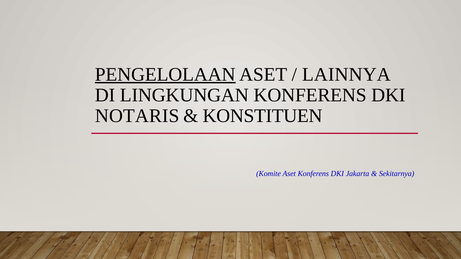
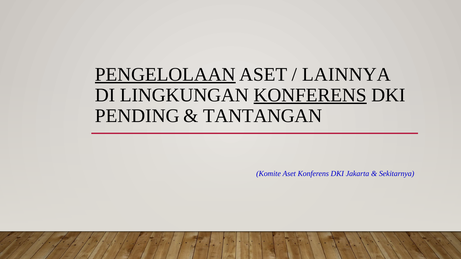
KONFERENS at (310, 95) underline: none -> present
NOTARIS: NOTARIS -> PENDING
KONSTITUEN: KONSTITUEN -> TANTANGAN
